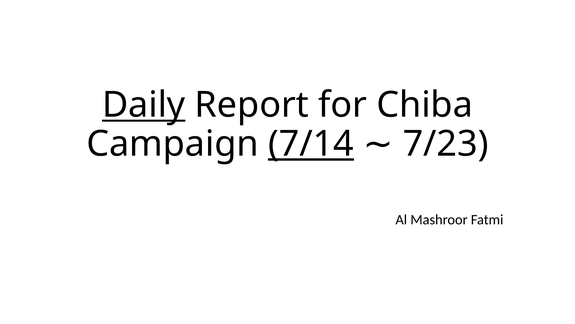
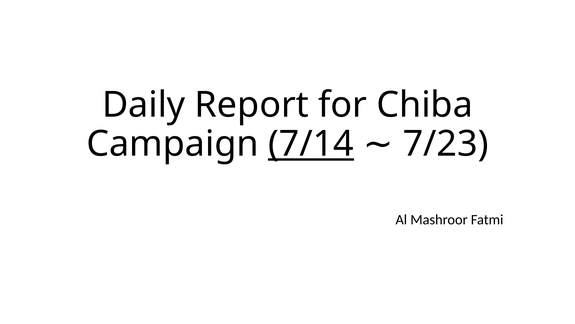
Daily underline: present -> none
